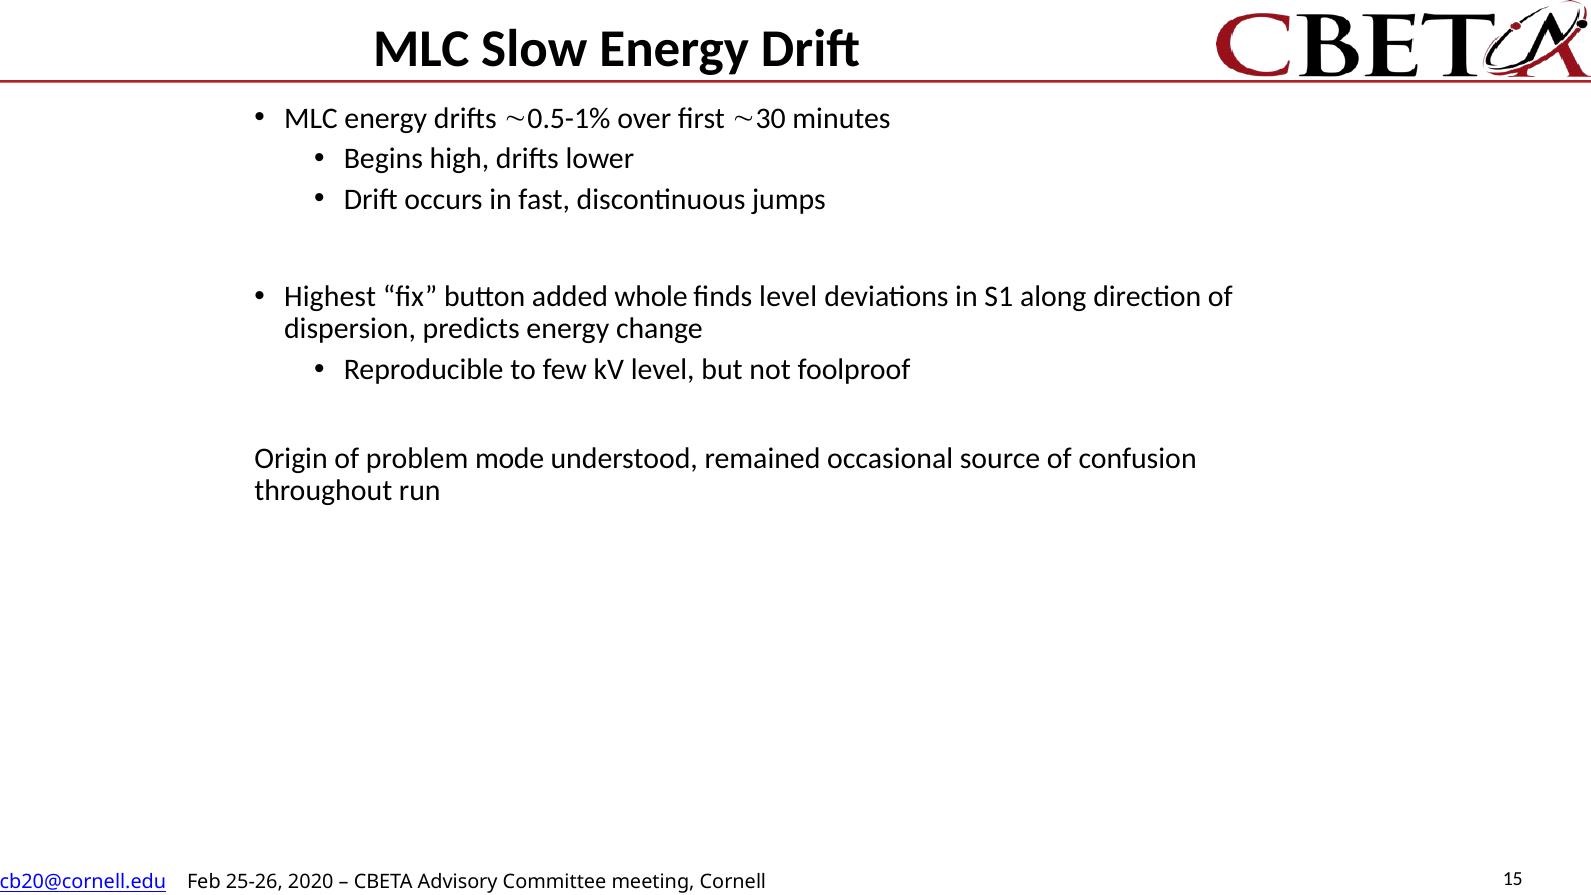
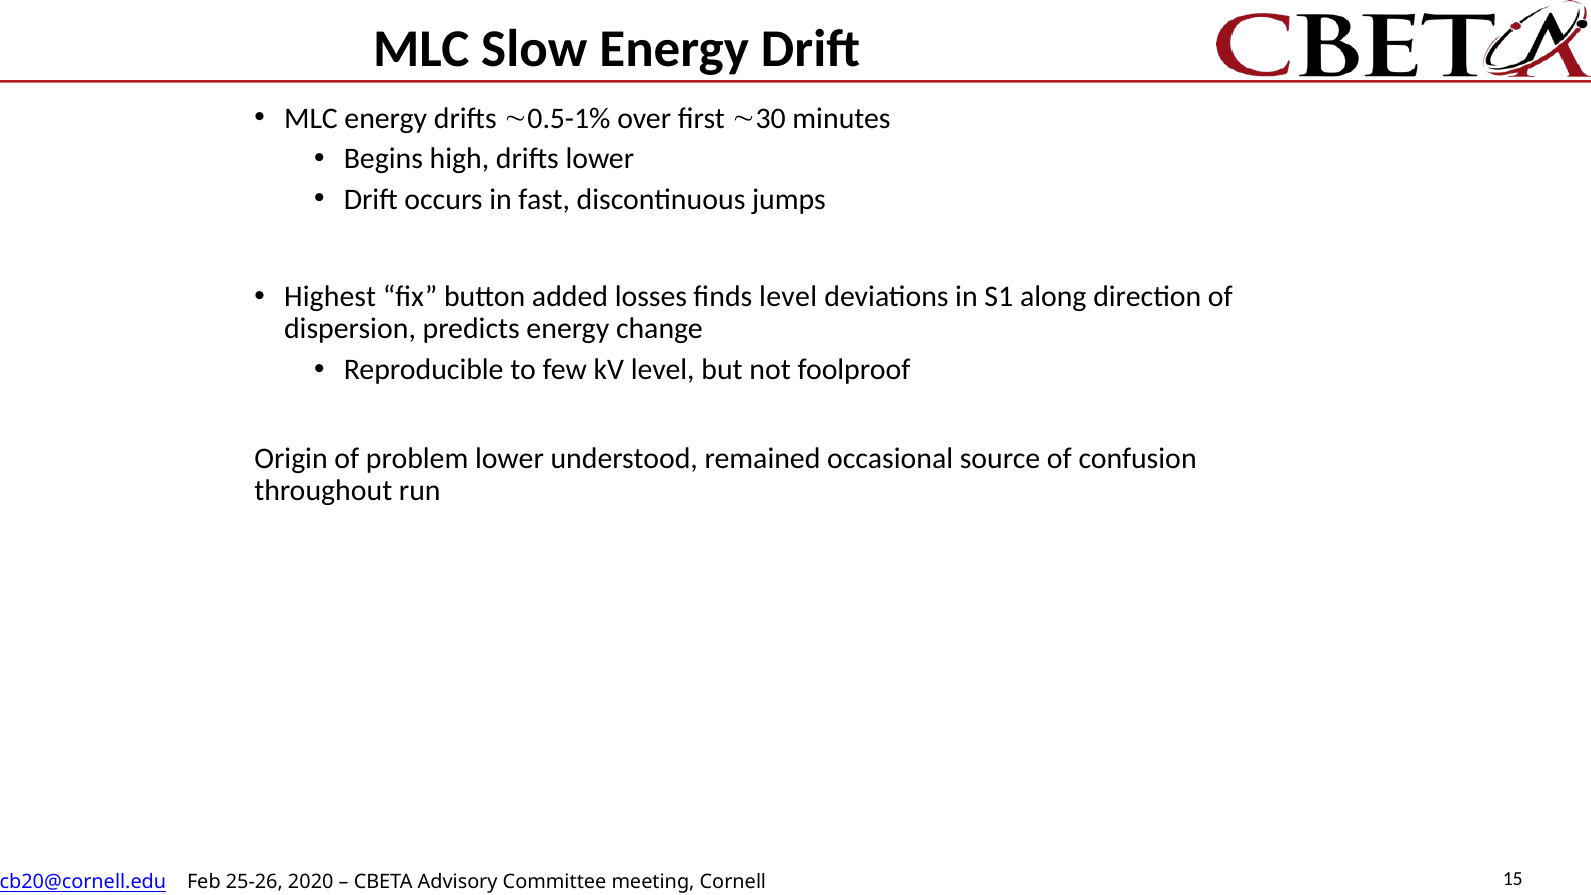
whole: whole -> losses
problem mode: mode -> lower
